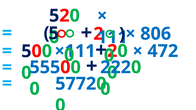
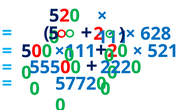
806: 806 -> 628
472: 472 -> 521
